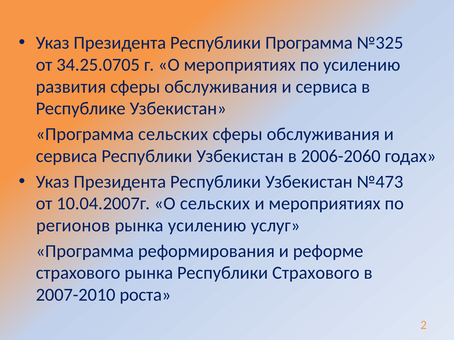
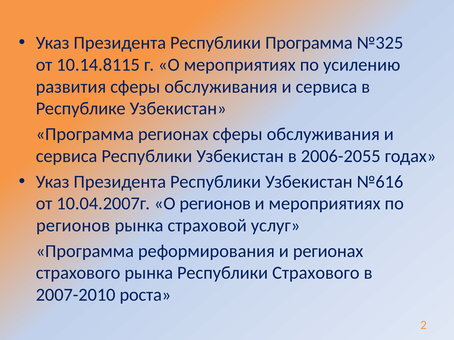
34.25.0705: 34.25.0705 -> 10.14.8115
Программа сельских: сельских -> регионах
2006-2060: 2006-2060 -> 2006-2055
№473: №473 -> №616
О сельских: сельских -> регионов
рынка усилению: усилению -> страховой
и реформе: реформе -> регионах
